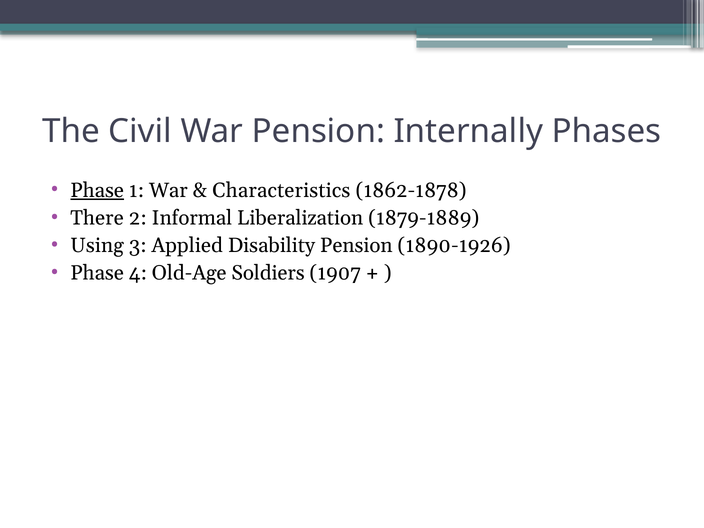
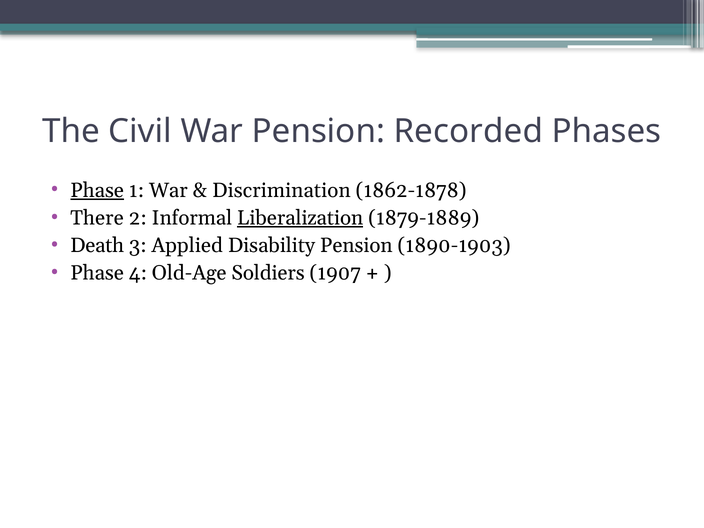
Internally: Internally -> Recorded
Characteristics: Characteristics -> Discrimination
Liberalization underline: none -> present
Using: Using -> Death
1890-1926: 1890-1926 -> 1890-1903
